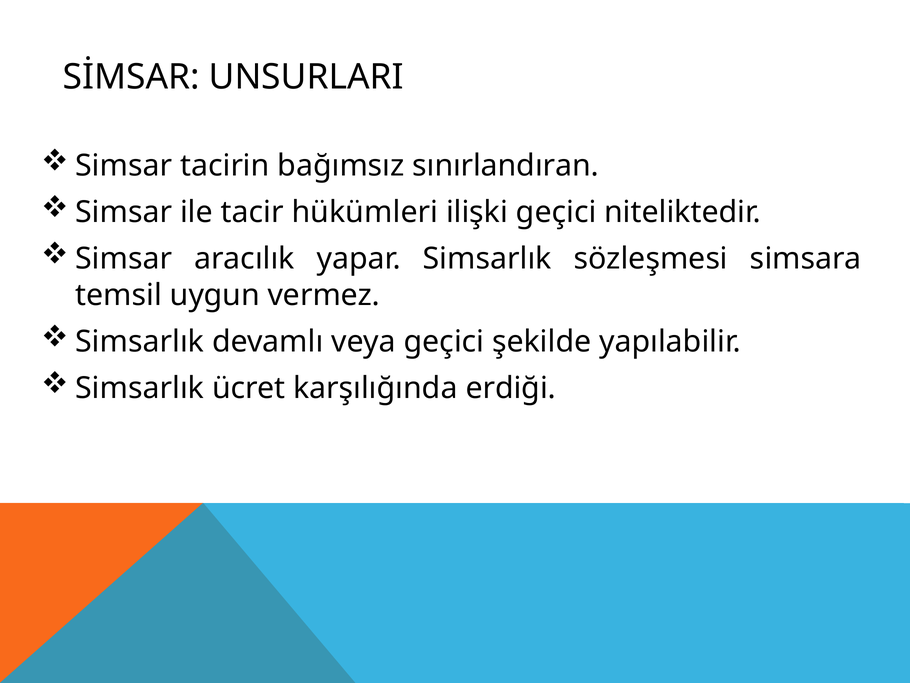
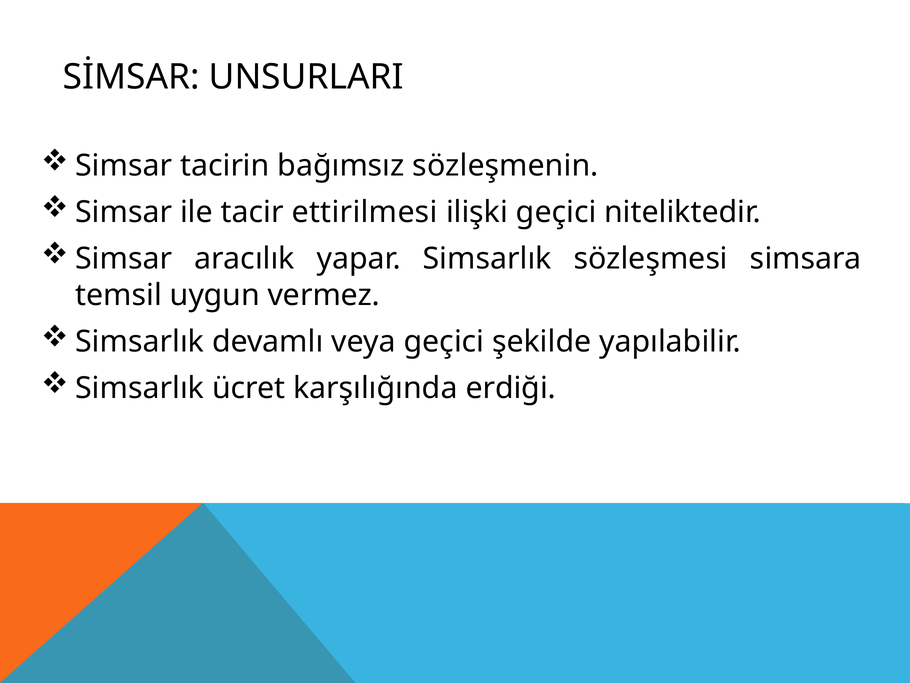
sınırlandıran: sınırlandıran -> sözleşmenin
hükümleri: hükümleri -> ettirilmesi
